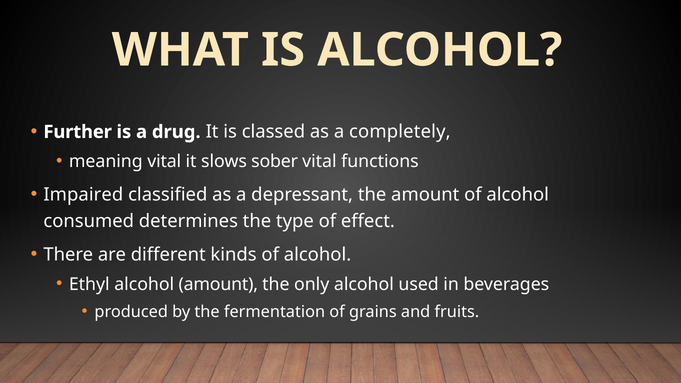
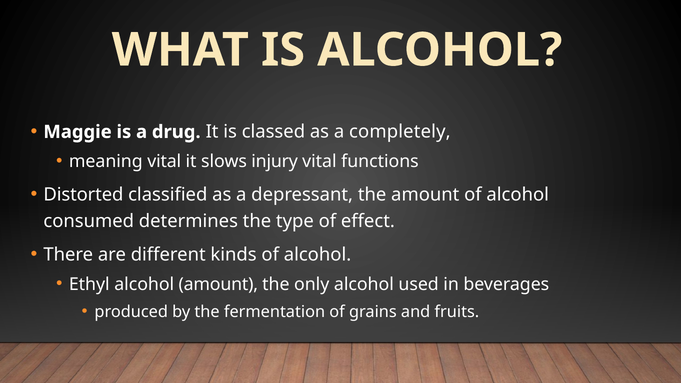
Further: Further -> Maggie
sober: sober -> injury
Impaired: Impaired -> Distorted
